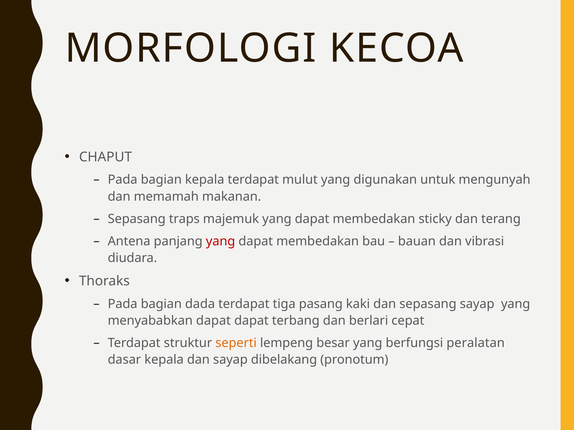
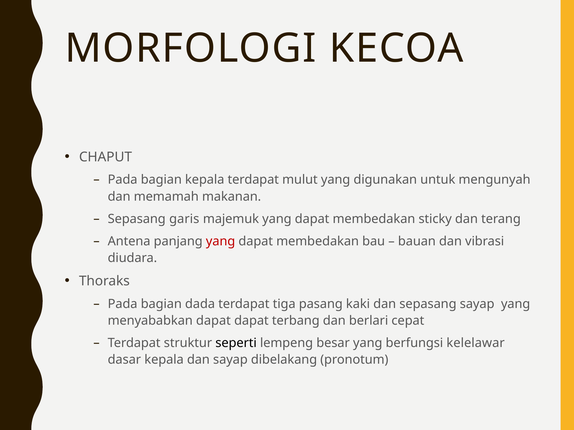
traps: traps -> garis
seperti colour: orange -> black
peralatan: peralatan -> kelelawar
